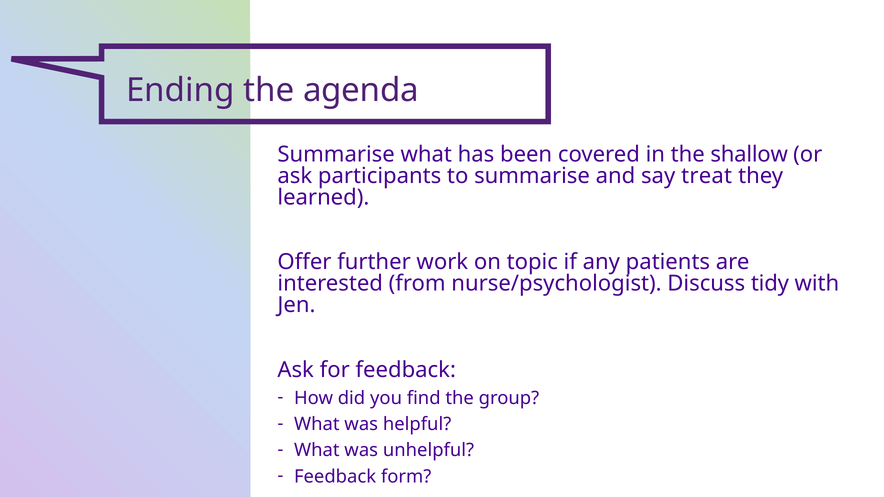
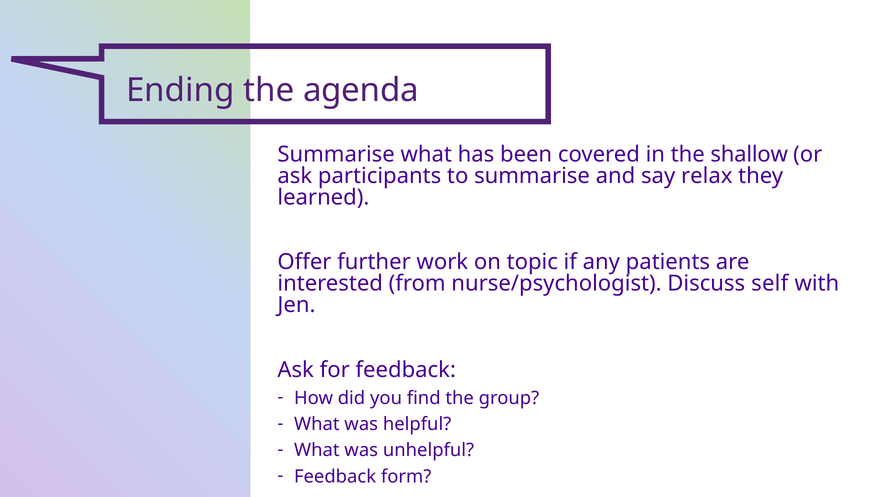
treat: treat -> relax
tidy: tidy -> self
